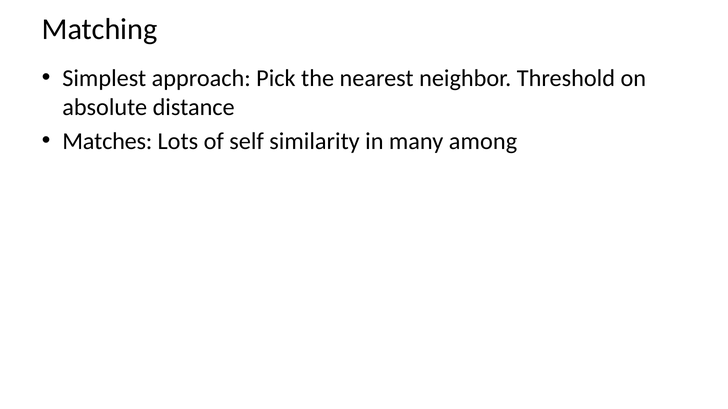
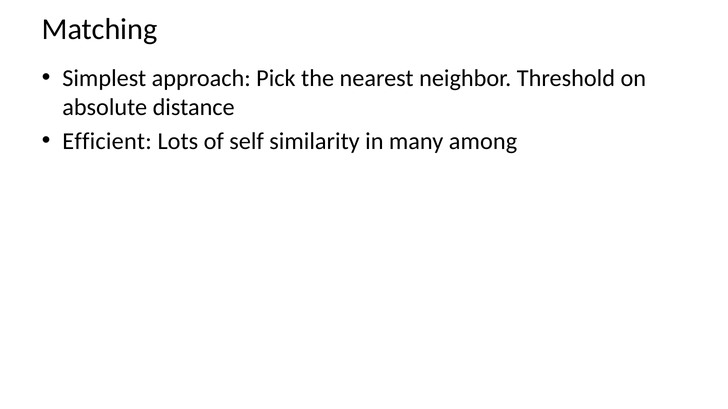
Matches: Matches -> Efficient
